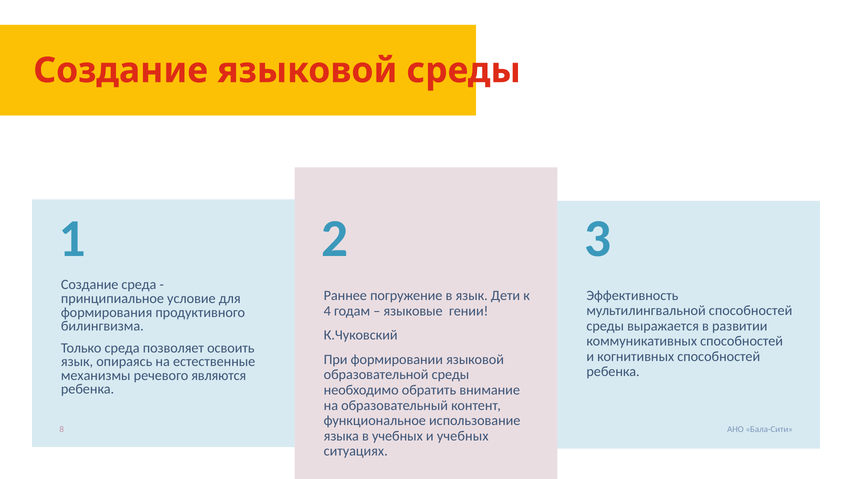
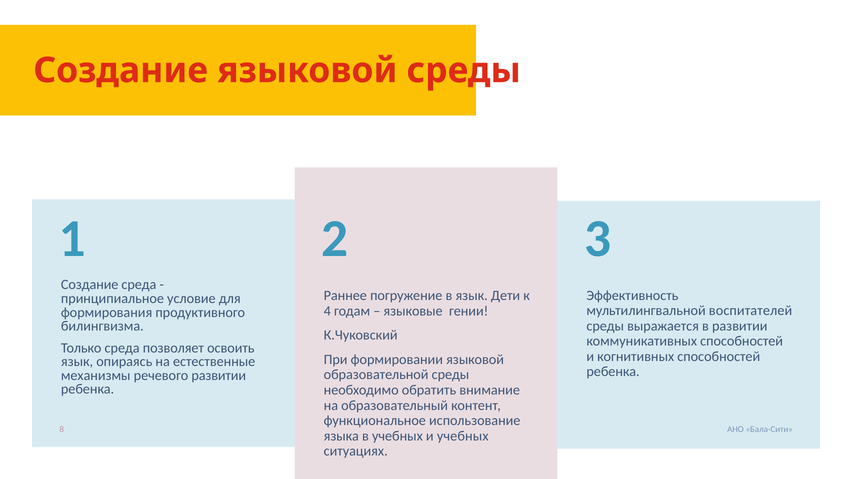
мультилингвальной способностей: способностей -> воспитателей
речевого являются: являются -> развитии
